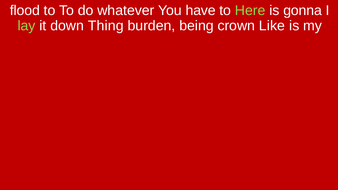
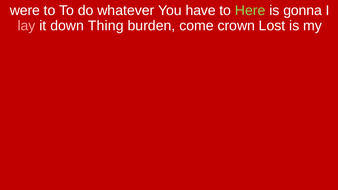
flood: flood -> were
lay colour: light green -> pink
being: being -> come
Like: Like -> Lost
